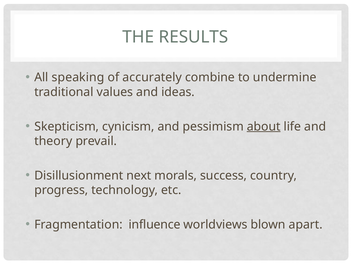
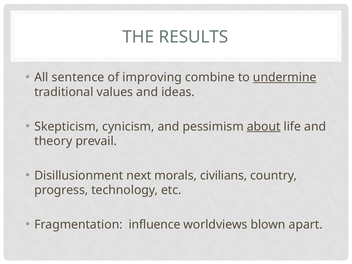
speaking: speaking -> sentence
accurately: accurately -> improving
undermine underline: none -> present
success: success -> civilians
